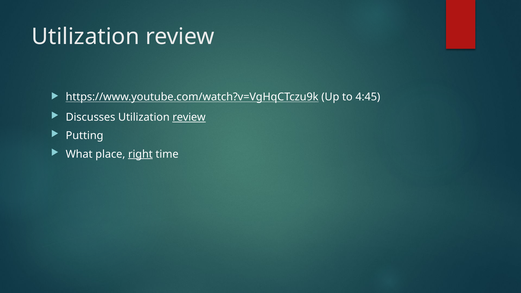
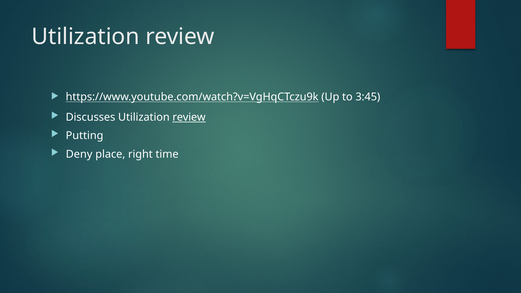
4:45: 4:45 -> 3:45
What: What -> Deny
right underline: present -> none
